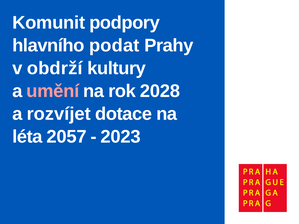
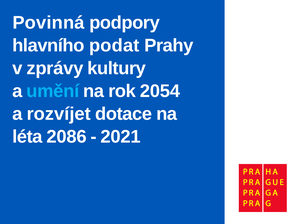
Komunit: Komunit -> Povinná
obdrží: obdrží -> zprávy
umění colour: pink -> light blue
2028: 2028 -> 2054
2057: 2057 -> 2086
2023: 2023 -> 2021
